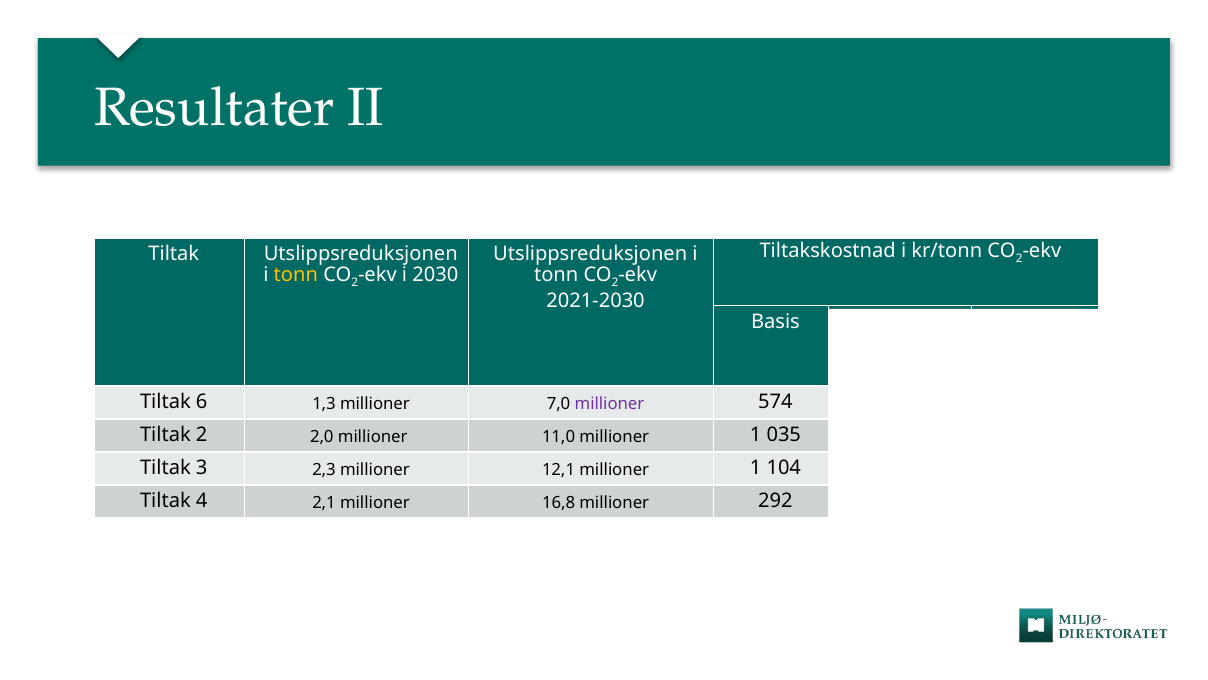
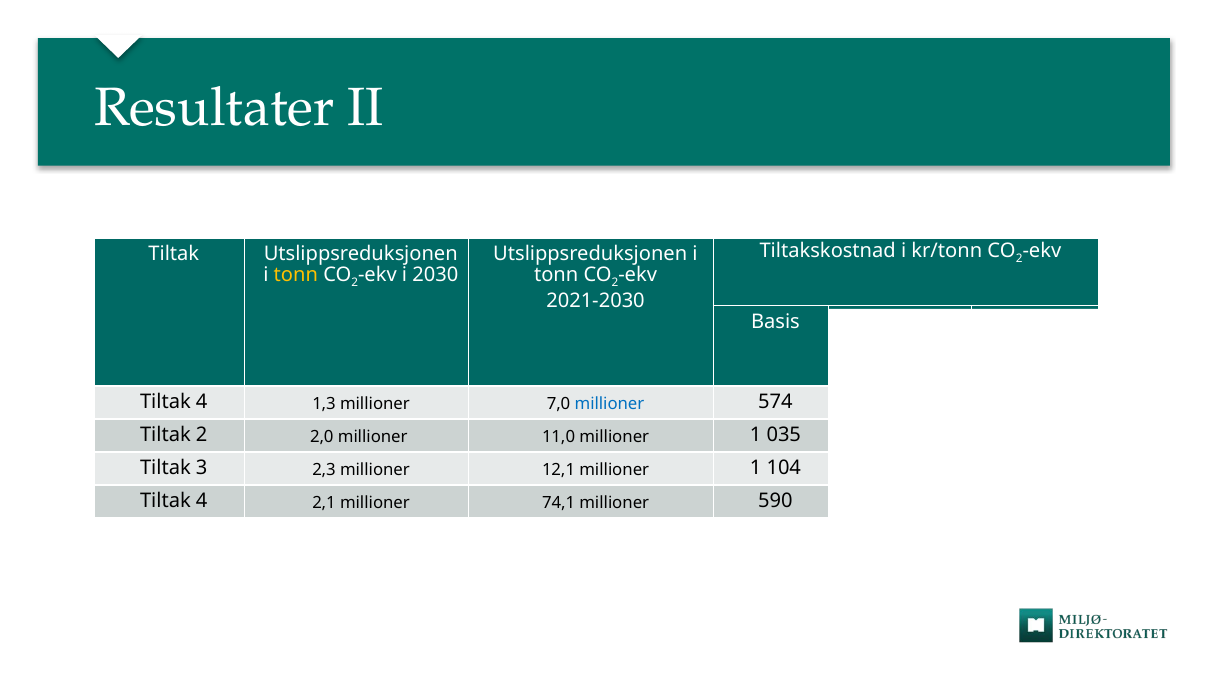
6 at (202, 401): 6 -> 4
millioner at (609, 403) colour: purple -> blue
16,8: 16,8 -> 74,1
292: 292 -> 590
